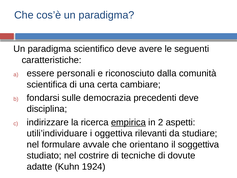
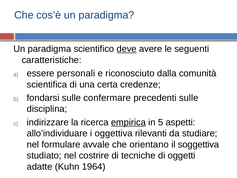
deve at (127, 49) underline: none -> present
cambiare: cambiare -> credenze
democrazia: democrazia -> confermare
precedenti deve: deve -> sulle
2: 2 -> 5
utili’individuare: utili’individuare -> allo’individuare
dovute: dovute -> oggetti
1924: 1924 -> 1964
